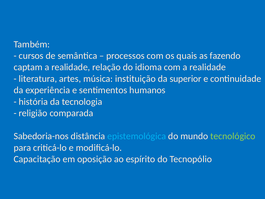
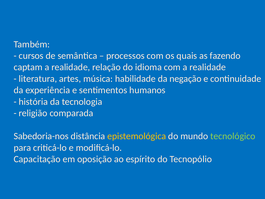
instituição: instituição -> habilidade
superior: superior -> negação
epistemológica colour: light blue -> yellow
